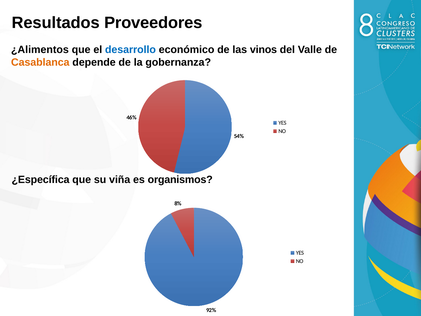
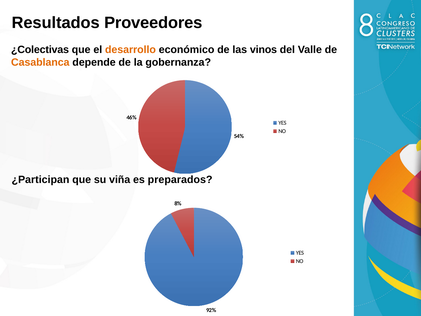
¿Alimentos: ¿Alimentos -> ¿Colectivas
desarrollo colour: blue -> orange
¿Específica: ¿Específica -> ¿Participan
organismos: organismos -> preparados
